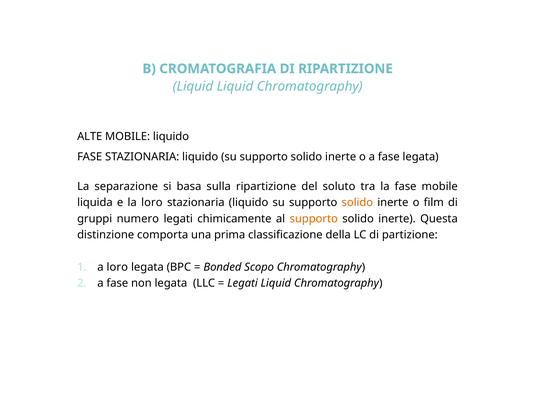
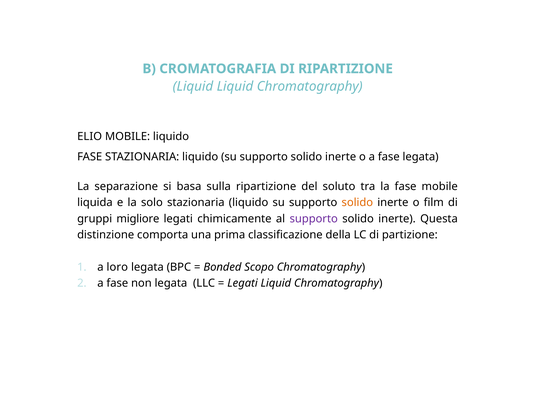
ALTE: ALTE -> ELIO
la loro: loro -> solo
numero: numero -> migliore
supporto at (314, 219) colour: orange -> purple
